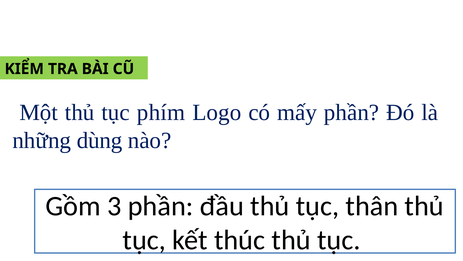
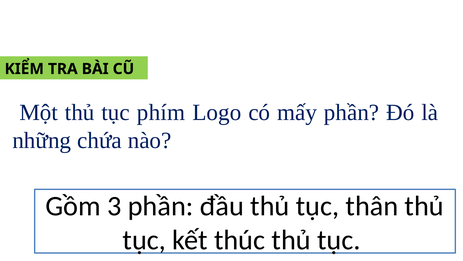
dùng: dùng -> chứa
